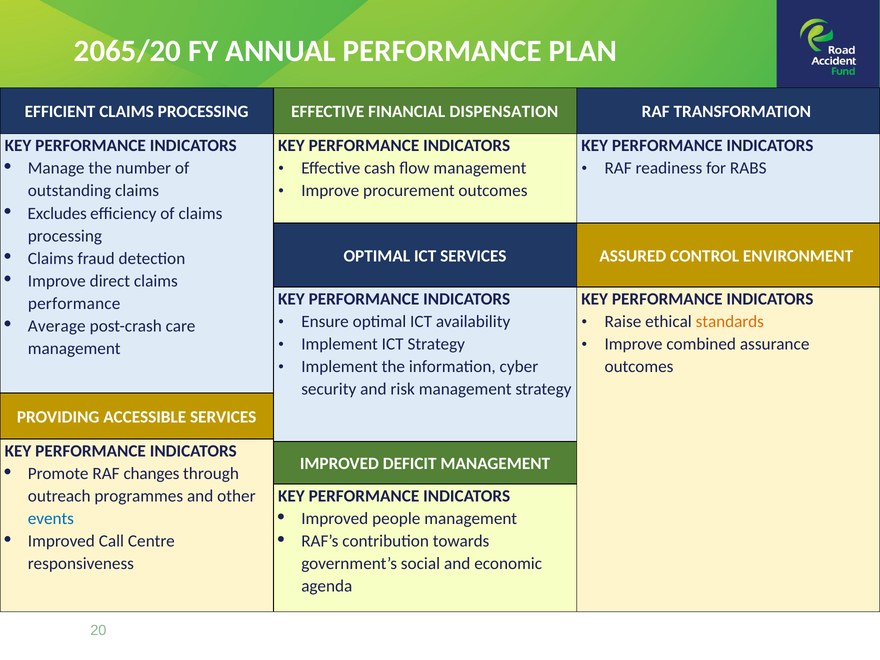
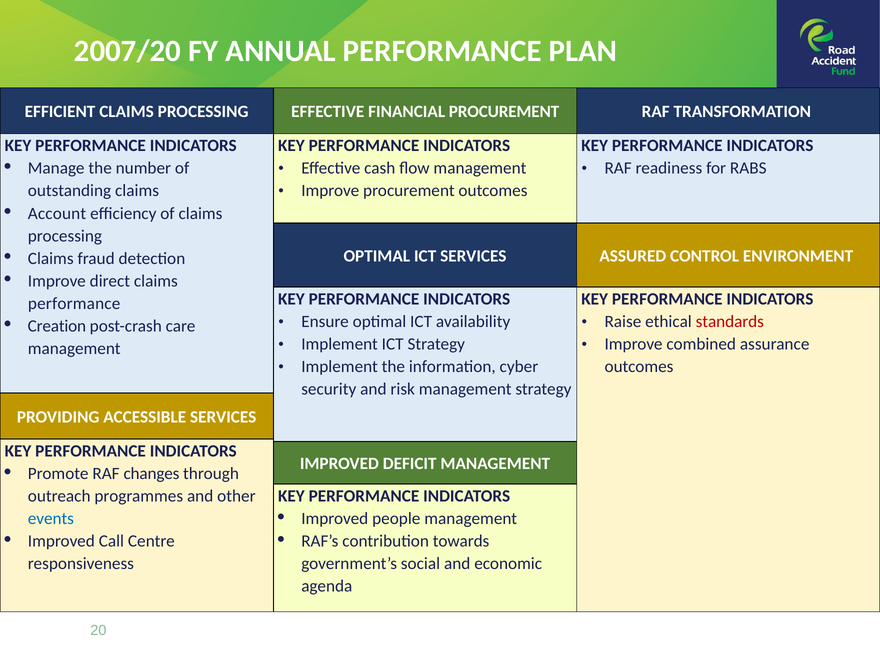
2065/20: 2065/20 -> 2007/20
FINANCIAL DISPENSATION: DISPENSATION -> PROCUREMENT
Excludes: Excludes -> Account
standards colour: orange -> red
Average: Average -> Creation
